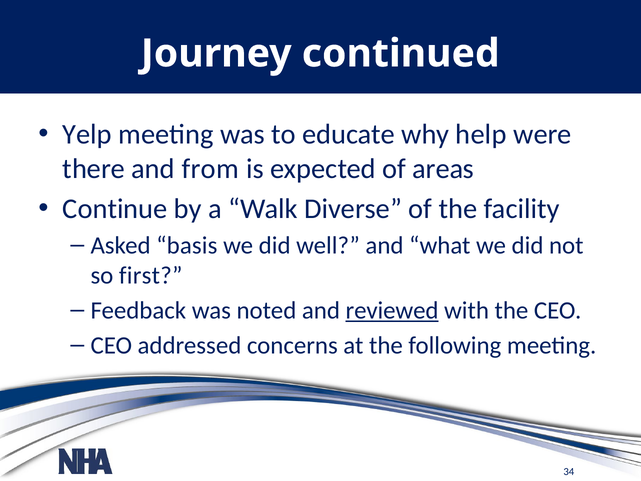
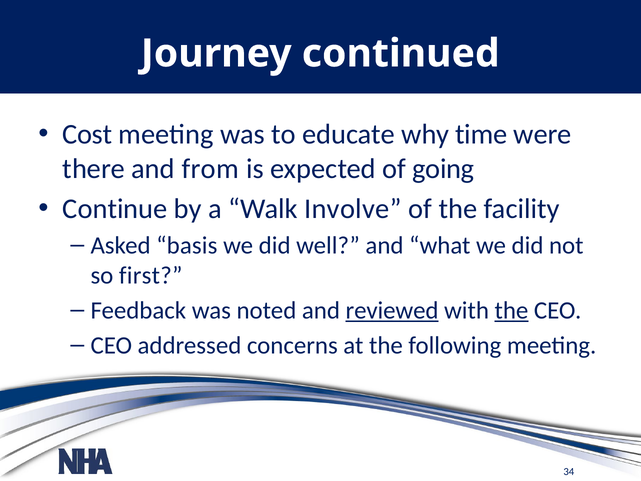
Yelp: Yelp -> Cost
help: help -> time
areas: areas -> going
Diverse: Diverse -> Involve
the at (511, 310) underline: none -> present
